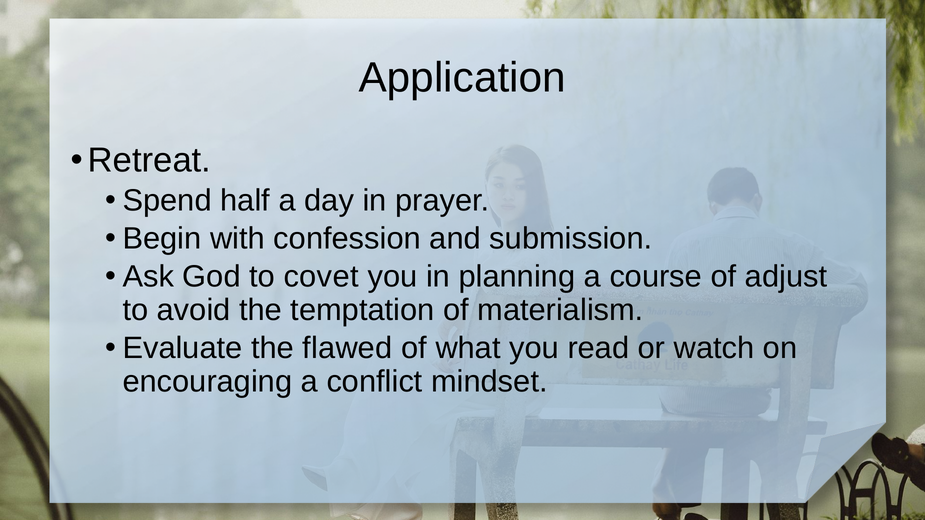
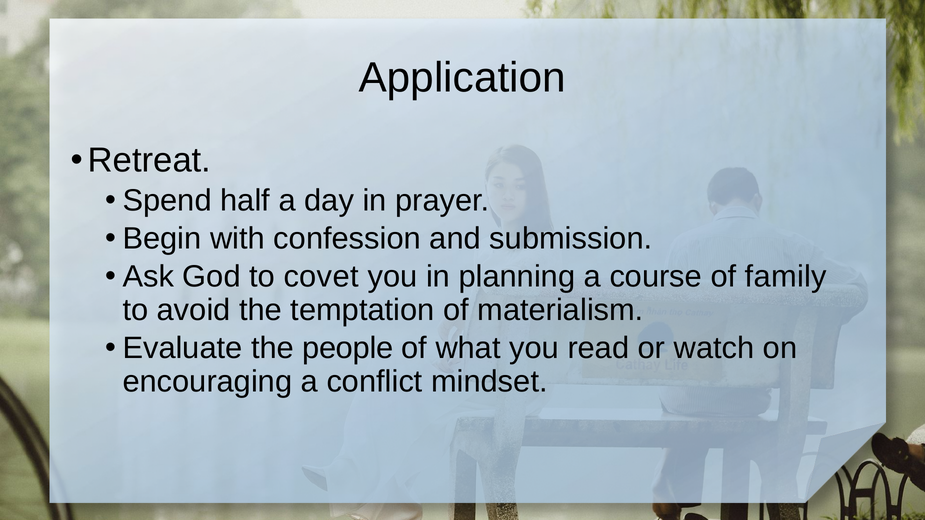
adjust: adjust -> family
flawed: flawed -> people
